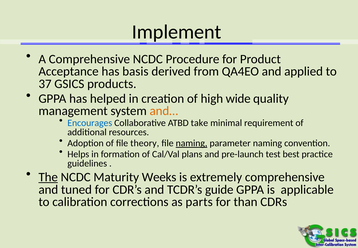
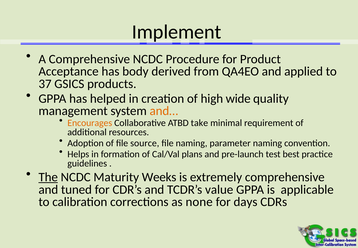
basis: basis -> body
Encourages colour: blue -> orange
theory: theory -> source
naming at (192, 143) underline: present -> none
guide: guide -> value
parts: parts -> none
than: than -> days
